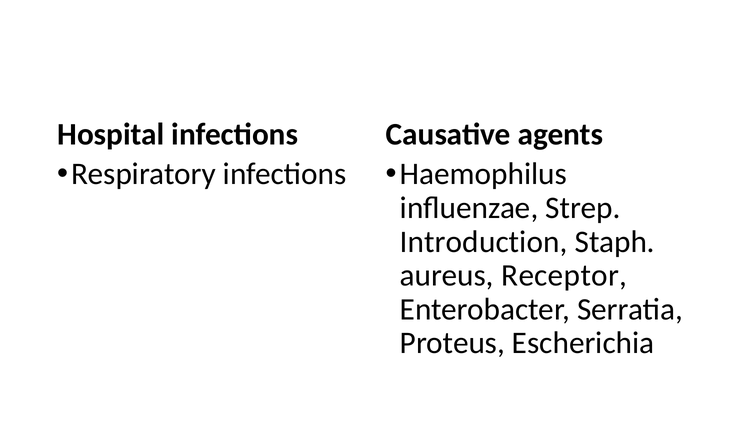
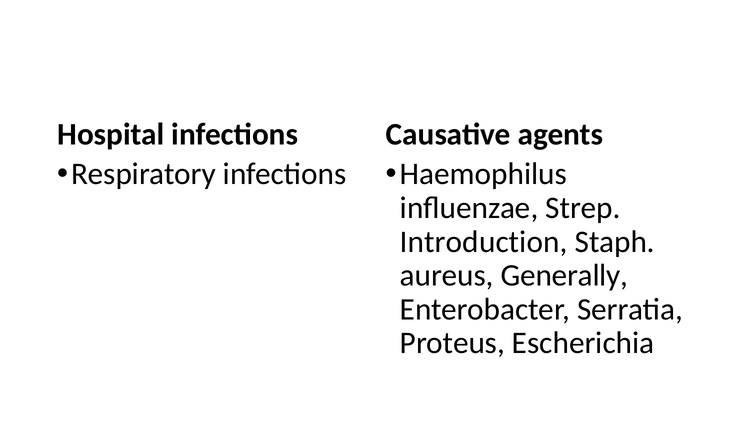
Receptor: Receptor -> Generally
